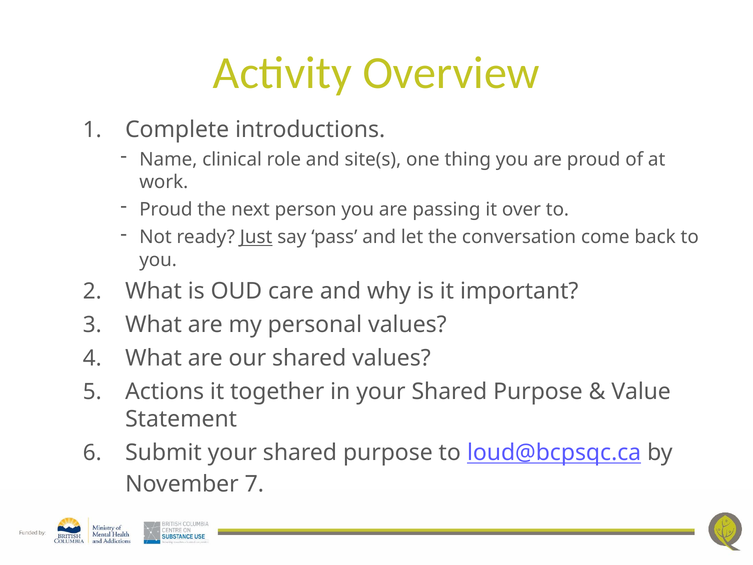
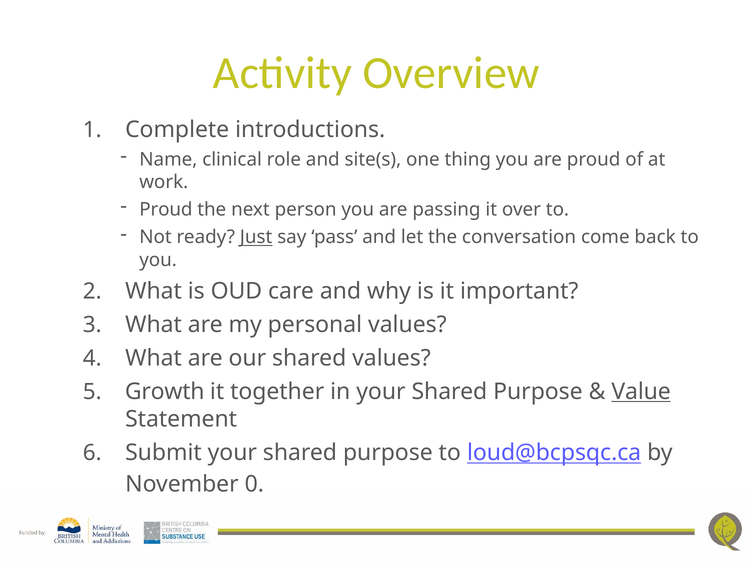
Actions: Actions -> Growth
Value underline: none -> present
7: 7 -> 0
